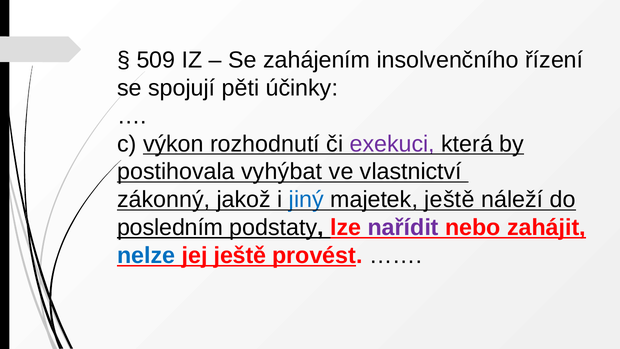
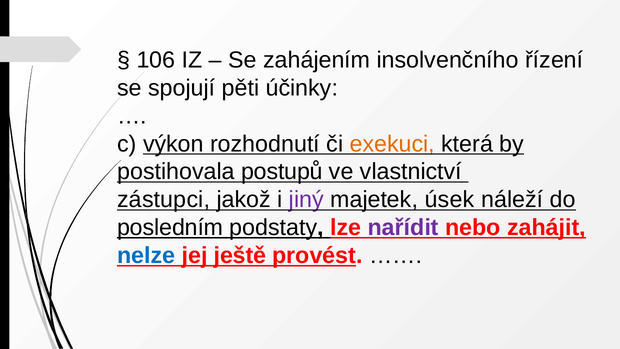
509: 509 -> 106
exekuci colour: purple -> orange
vyhýbat: vyhýbat -> postupů
zákonný: zákonný -> zástupci
jiný colour: blue -> purple
majetek ještě: ještě -> úsek
